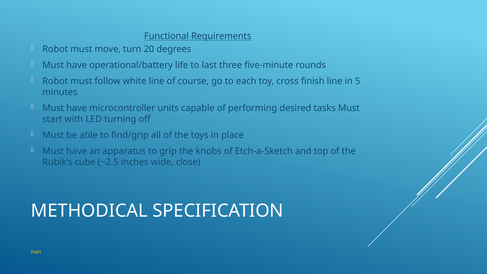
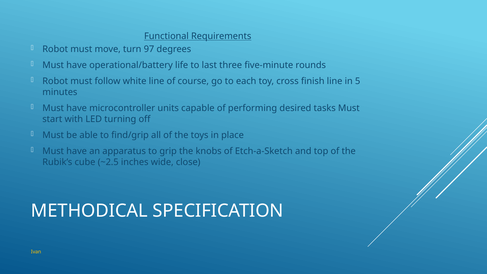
20: 20 -> 97
